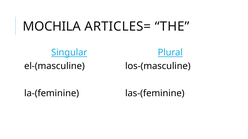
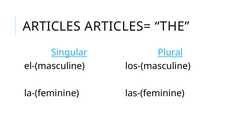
MOCHILA: MOCHILA -> ARTICLES
